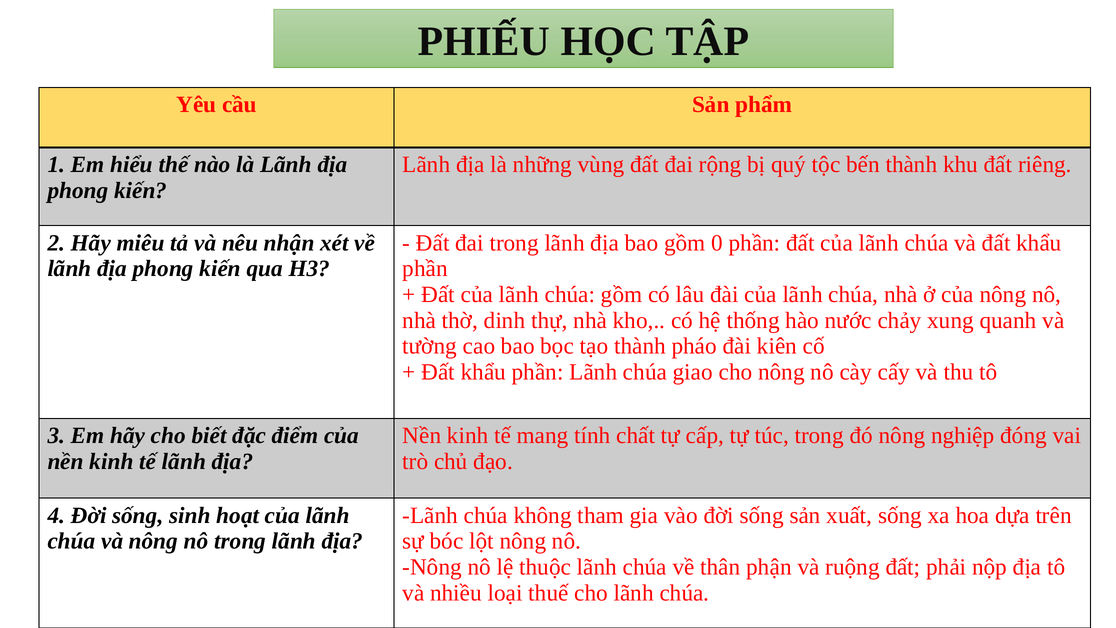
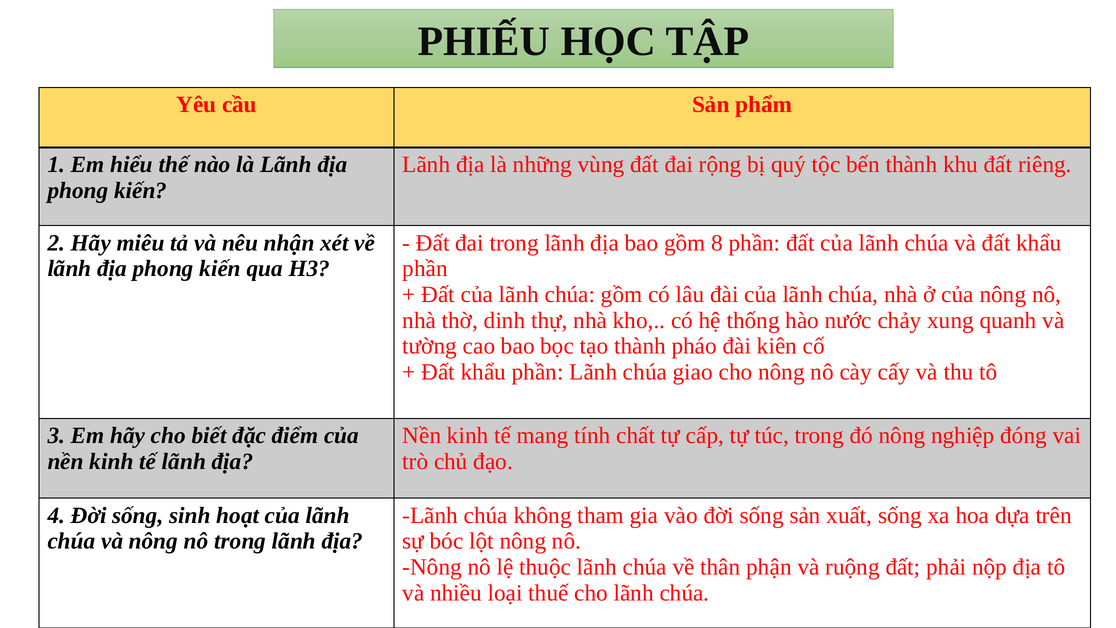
0: 0 -> 8
